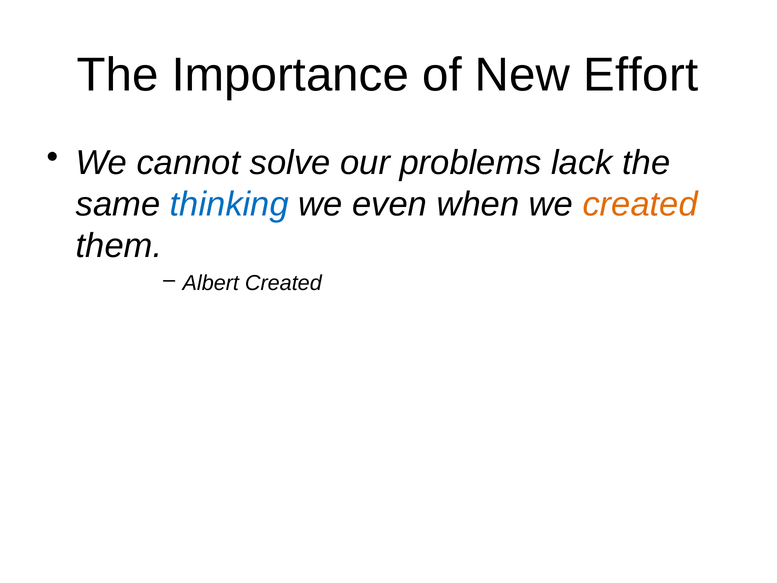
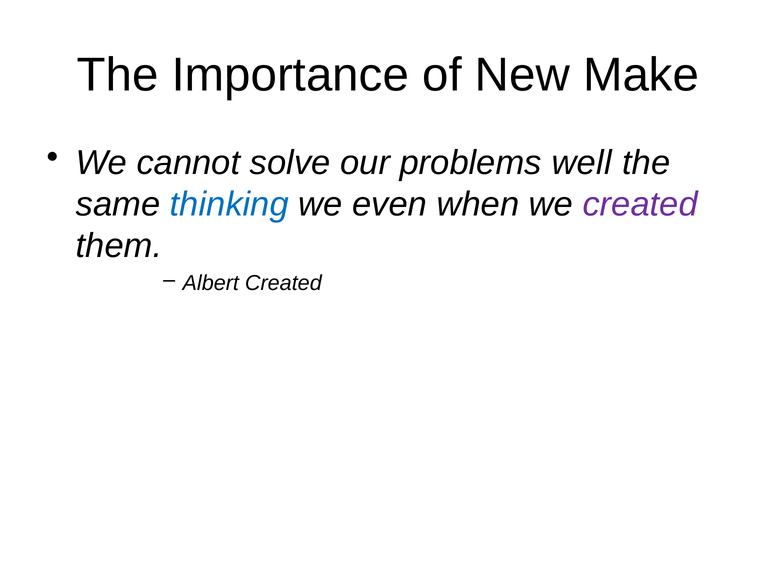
Effort: Effort -> Make
lack: lack -> well
created at (640, 204) colour: orange -> purple
